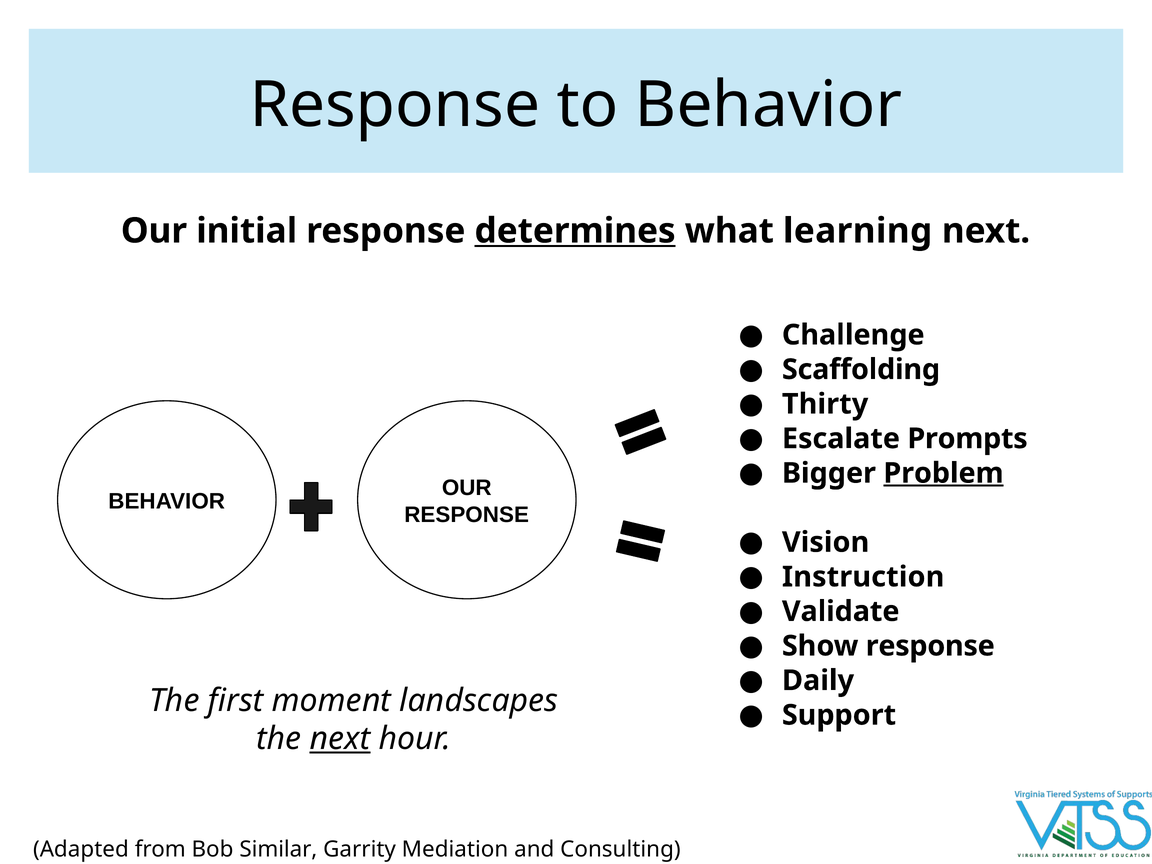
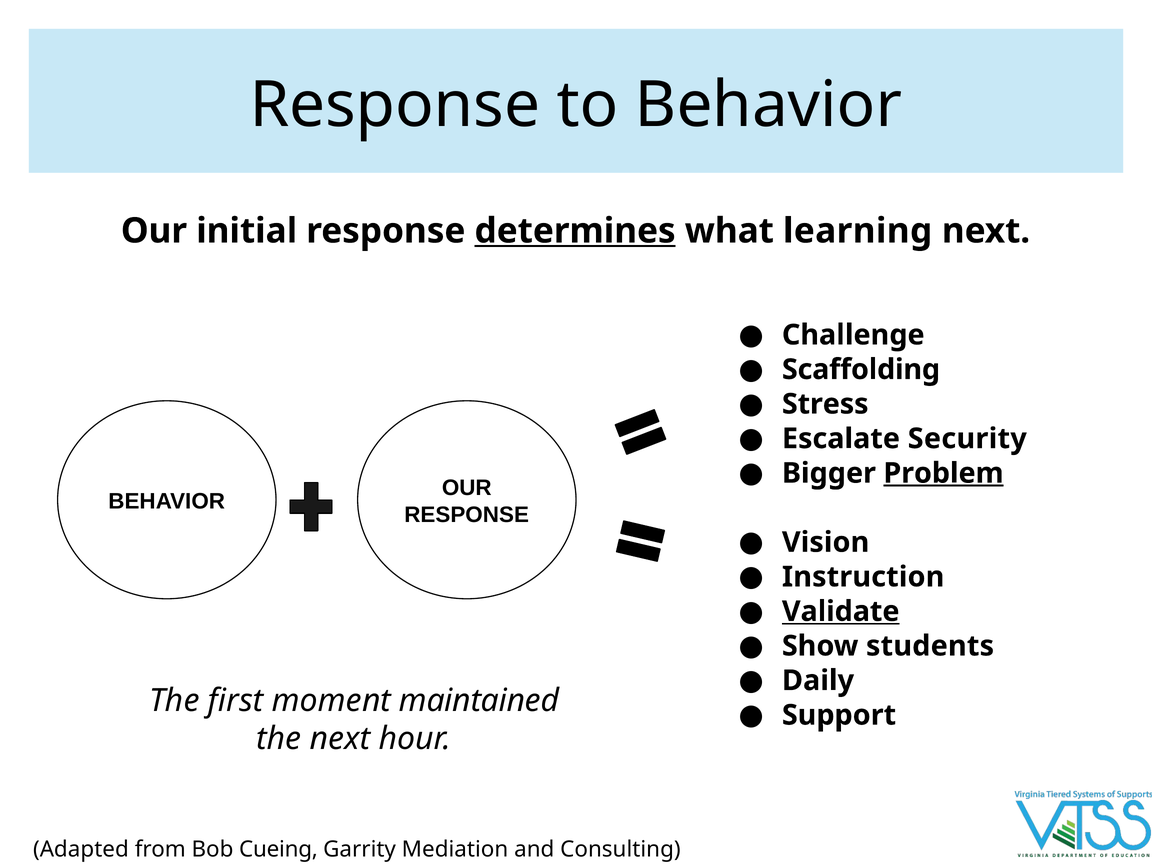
Thirty: Thirty -> Stress
Prompts: Prompts -> Security
Validate underline: none -> present
Show response: response -> students
landscapes: landscapes -> maintained
next at (340, 739) underline: present -> none
Similar: Similar -> Cueing
